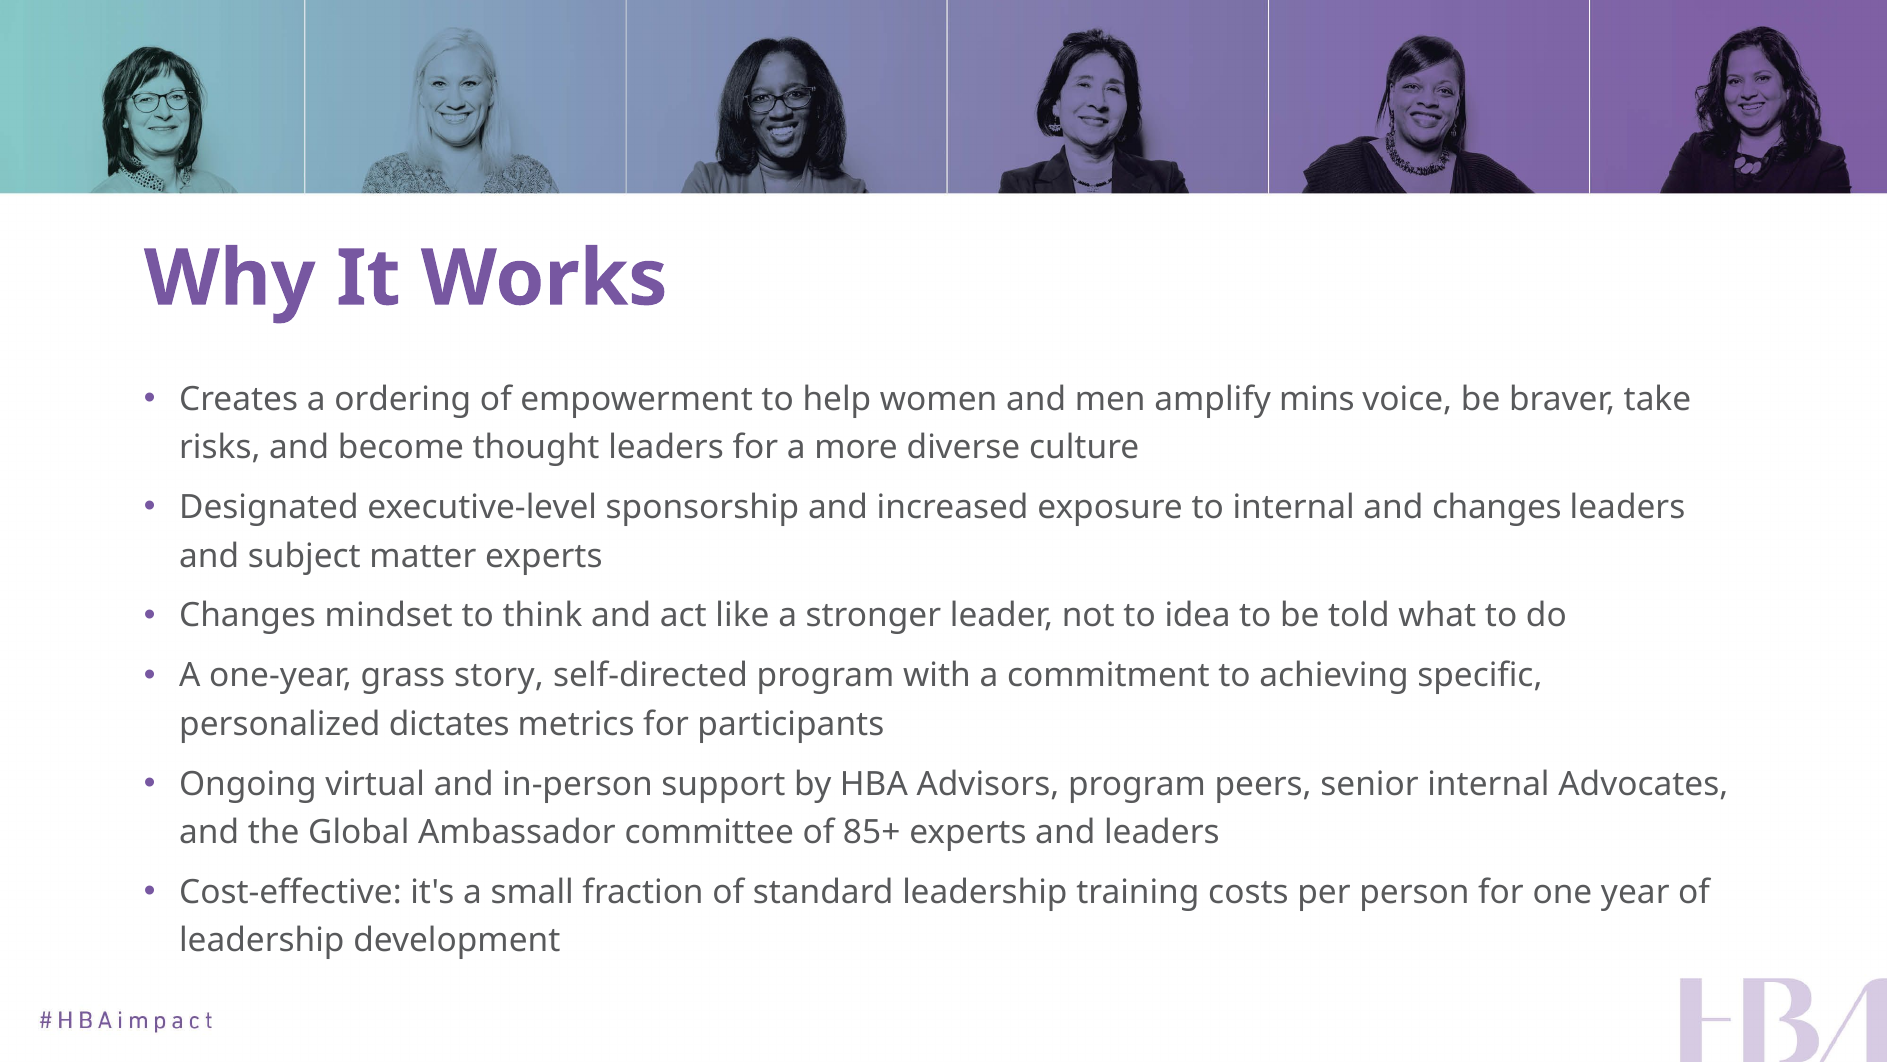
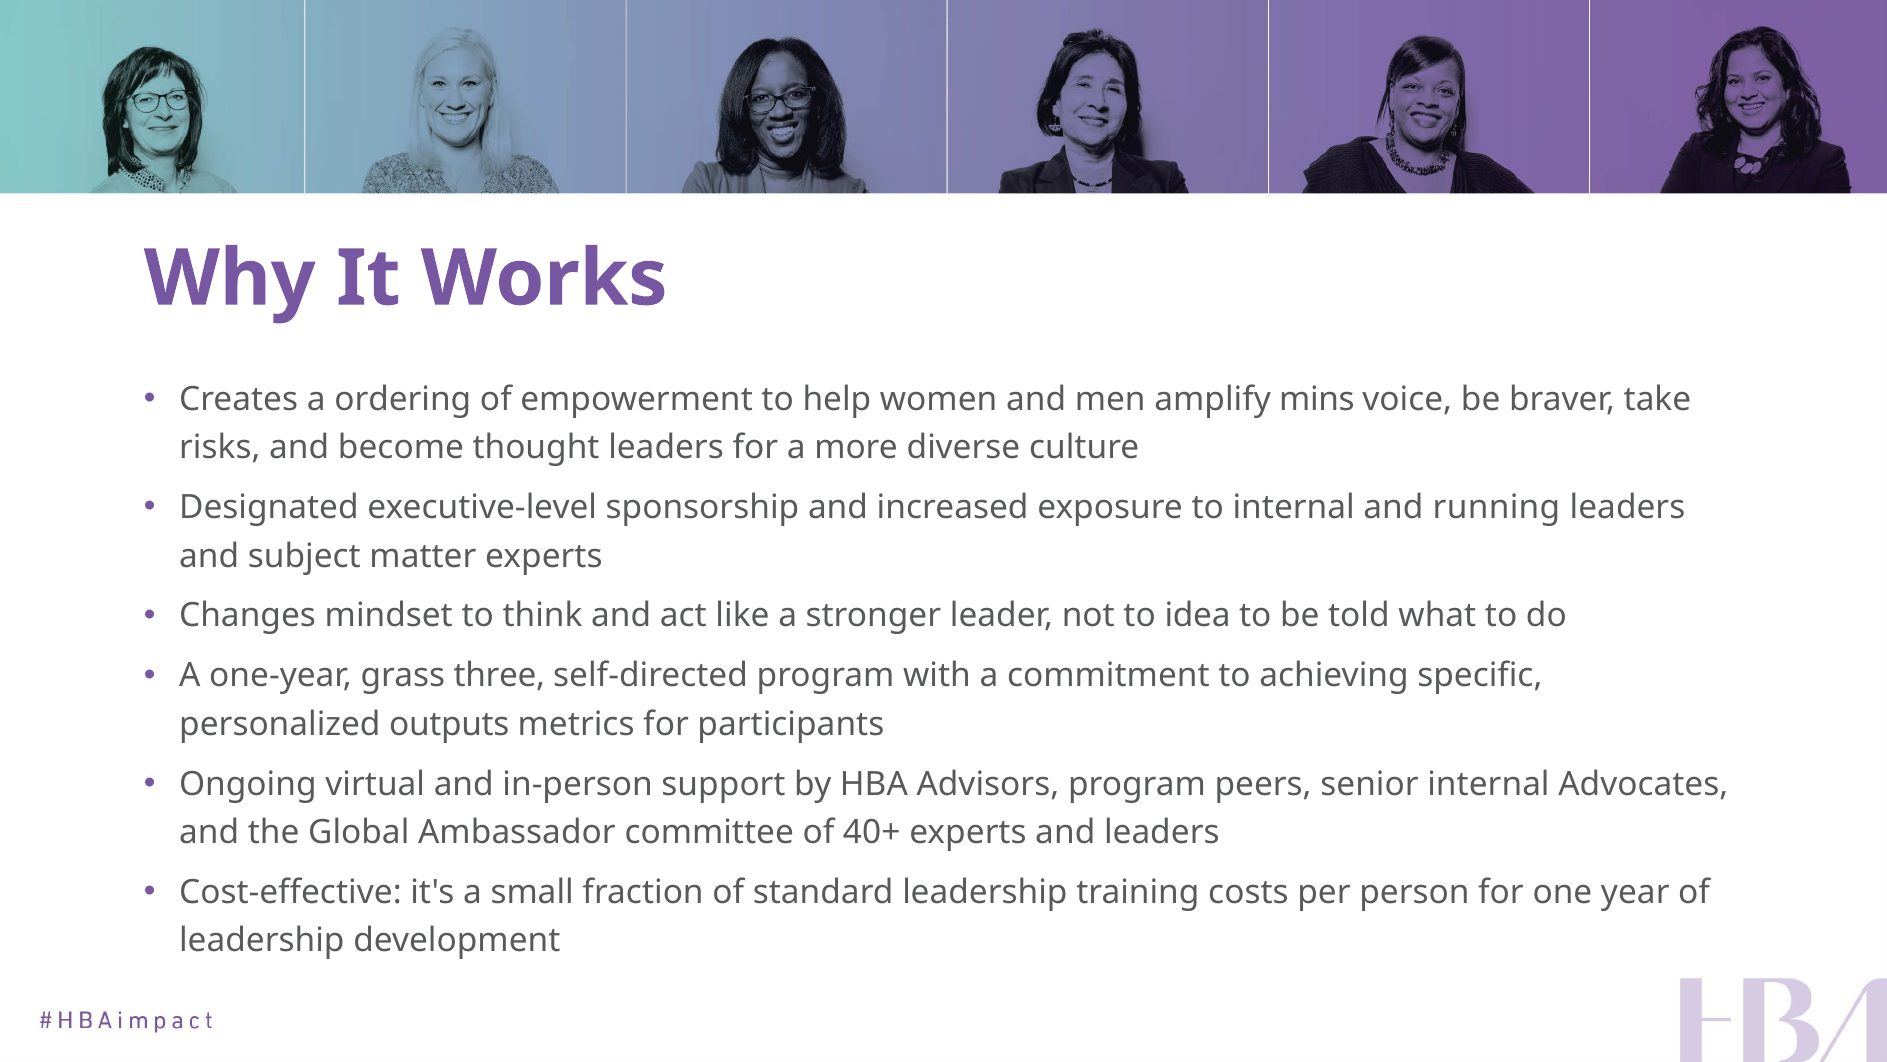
and changes: changes -> running
story: story -> three
dictates: dictates -> outputs
85+: 85+ -> 40+
